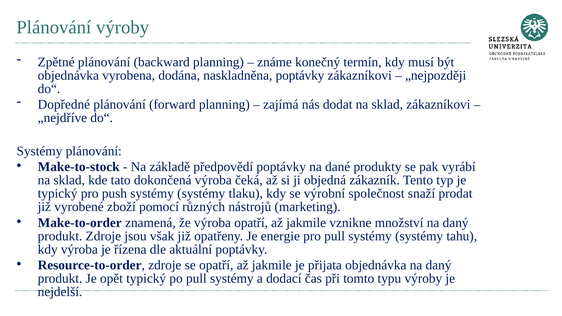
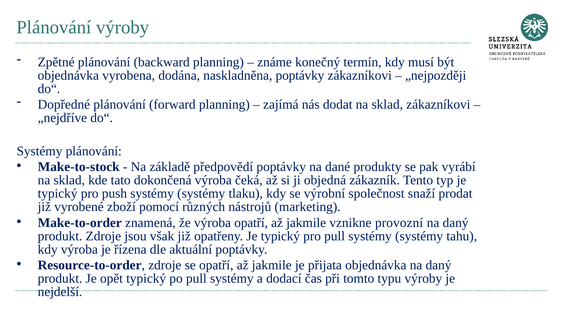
množství: množství -> provozní
opatřeny Je energie: energie -> typický
